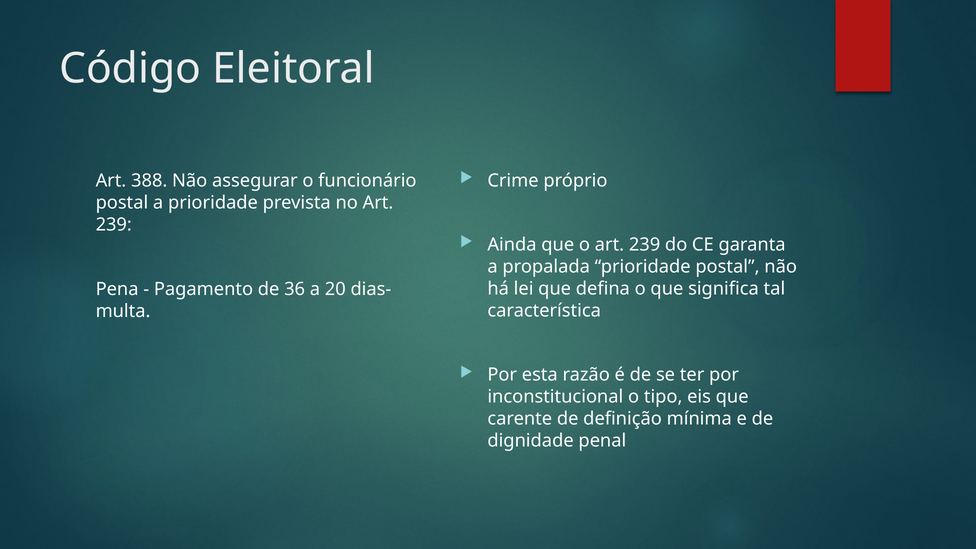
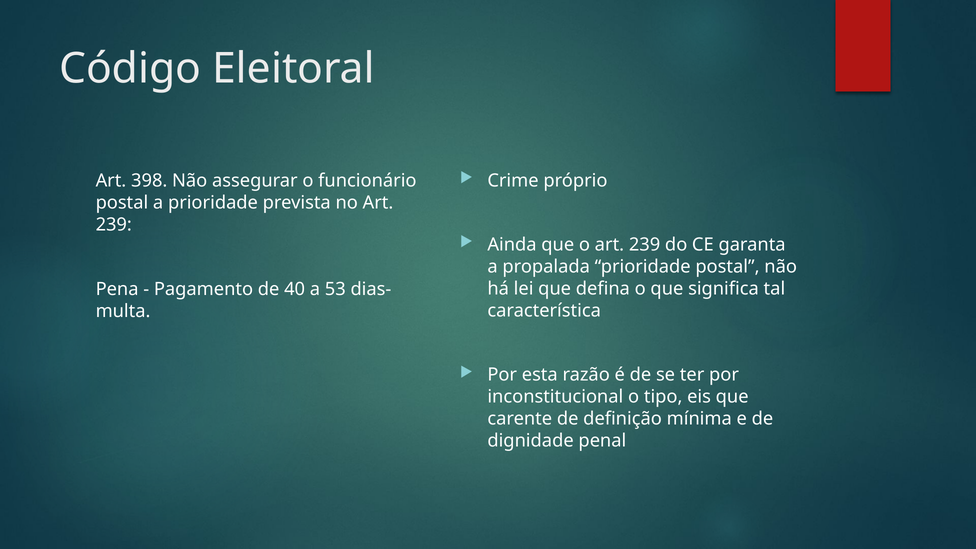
388: 388 -> 398
36: 36 -> 40
20: 20 -> 53
